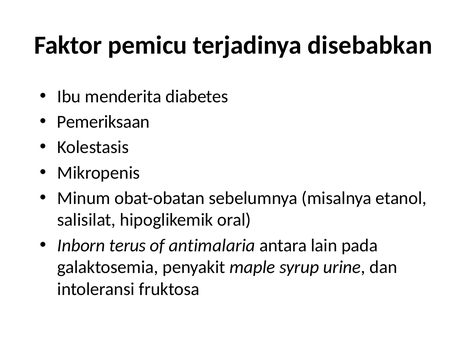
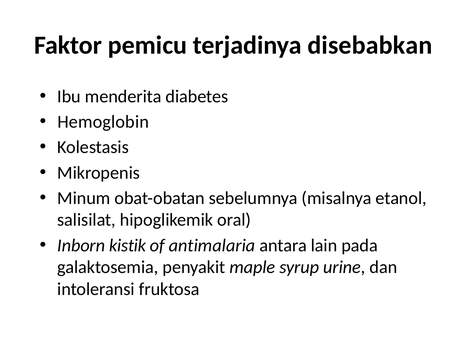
Pemeriksaan: Pemeriksaan -> Hemoglobin
terus: terus -> kistik
